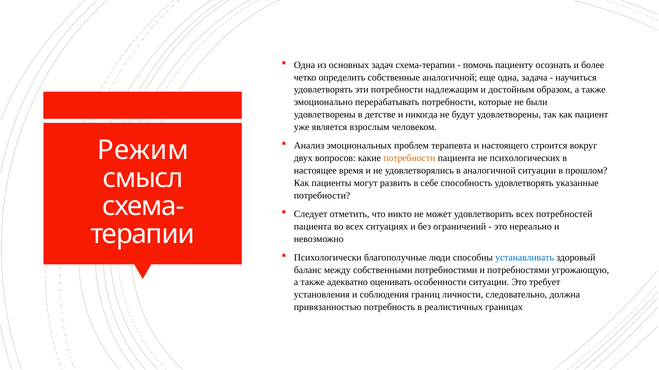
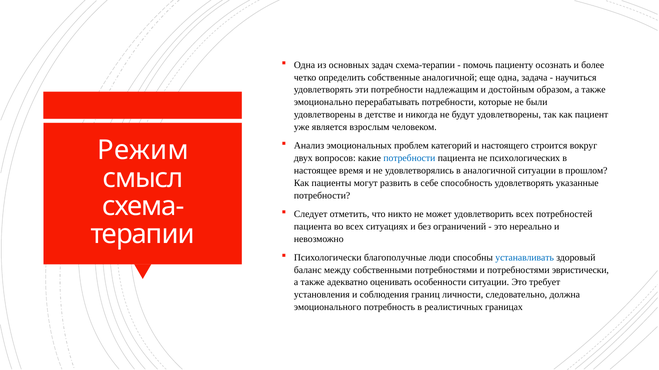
терапевта: терапевта -> категорий
потребности at (409, 158) colour: orange -> blue
угрожающую: угрожающую -> эвристически
привязанностью: привязанностью -> эмоционального
